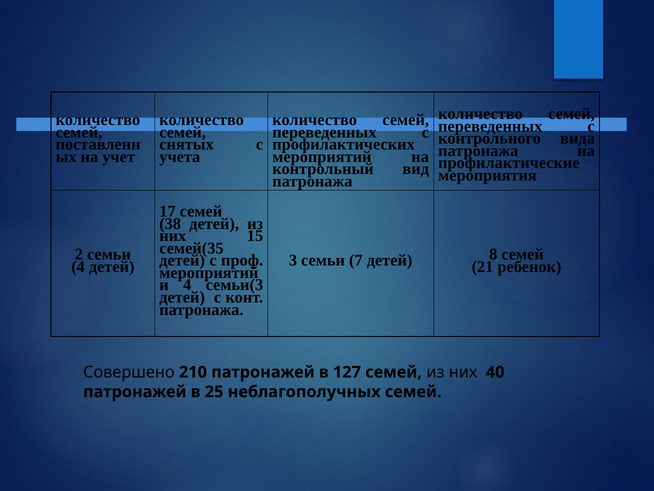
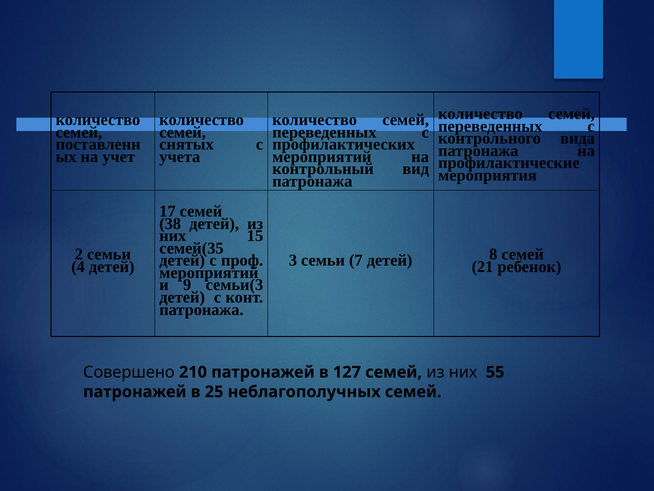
и 4: 4 -> 9
40: 40 -> 55
